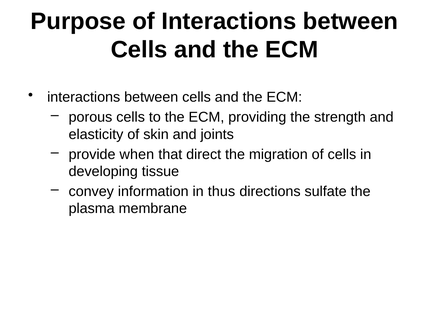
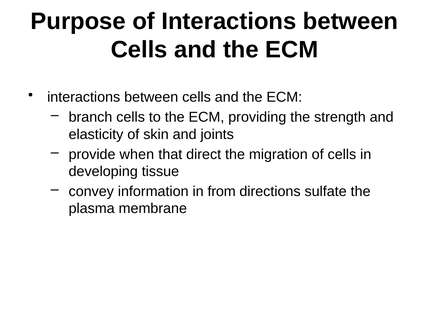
porous: porous -> branch
thus: thus -> from
